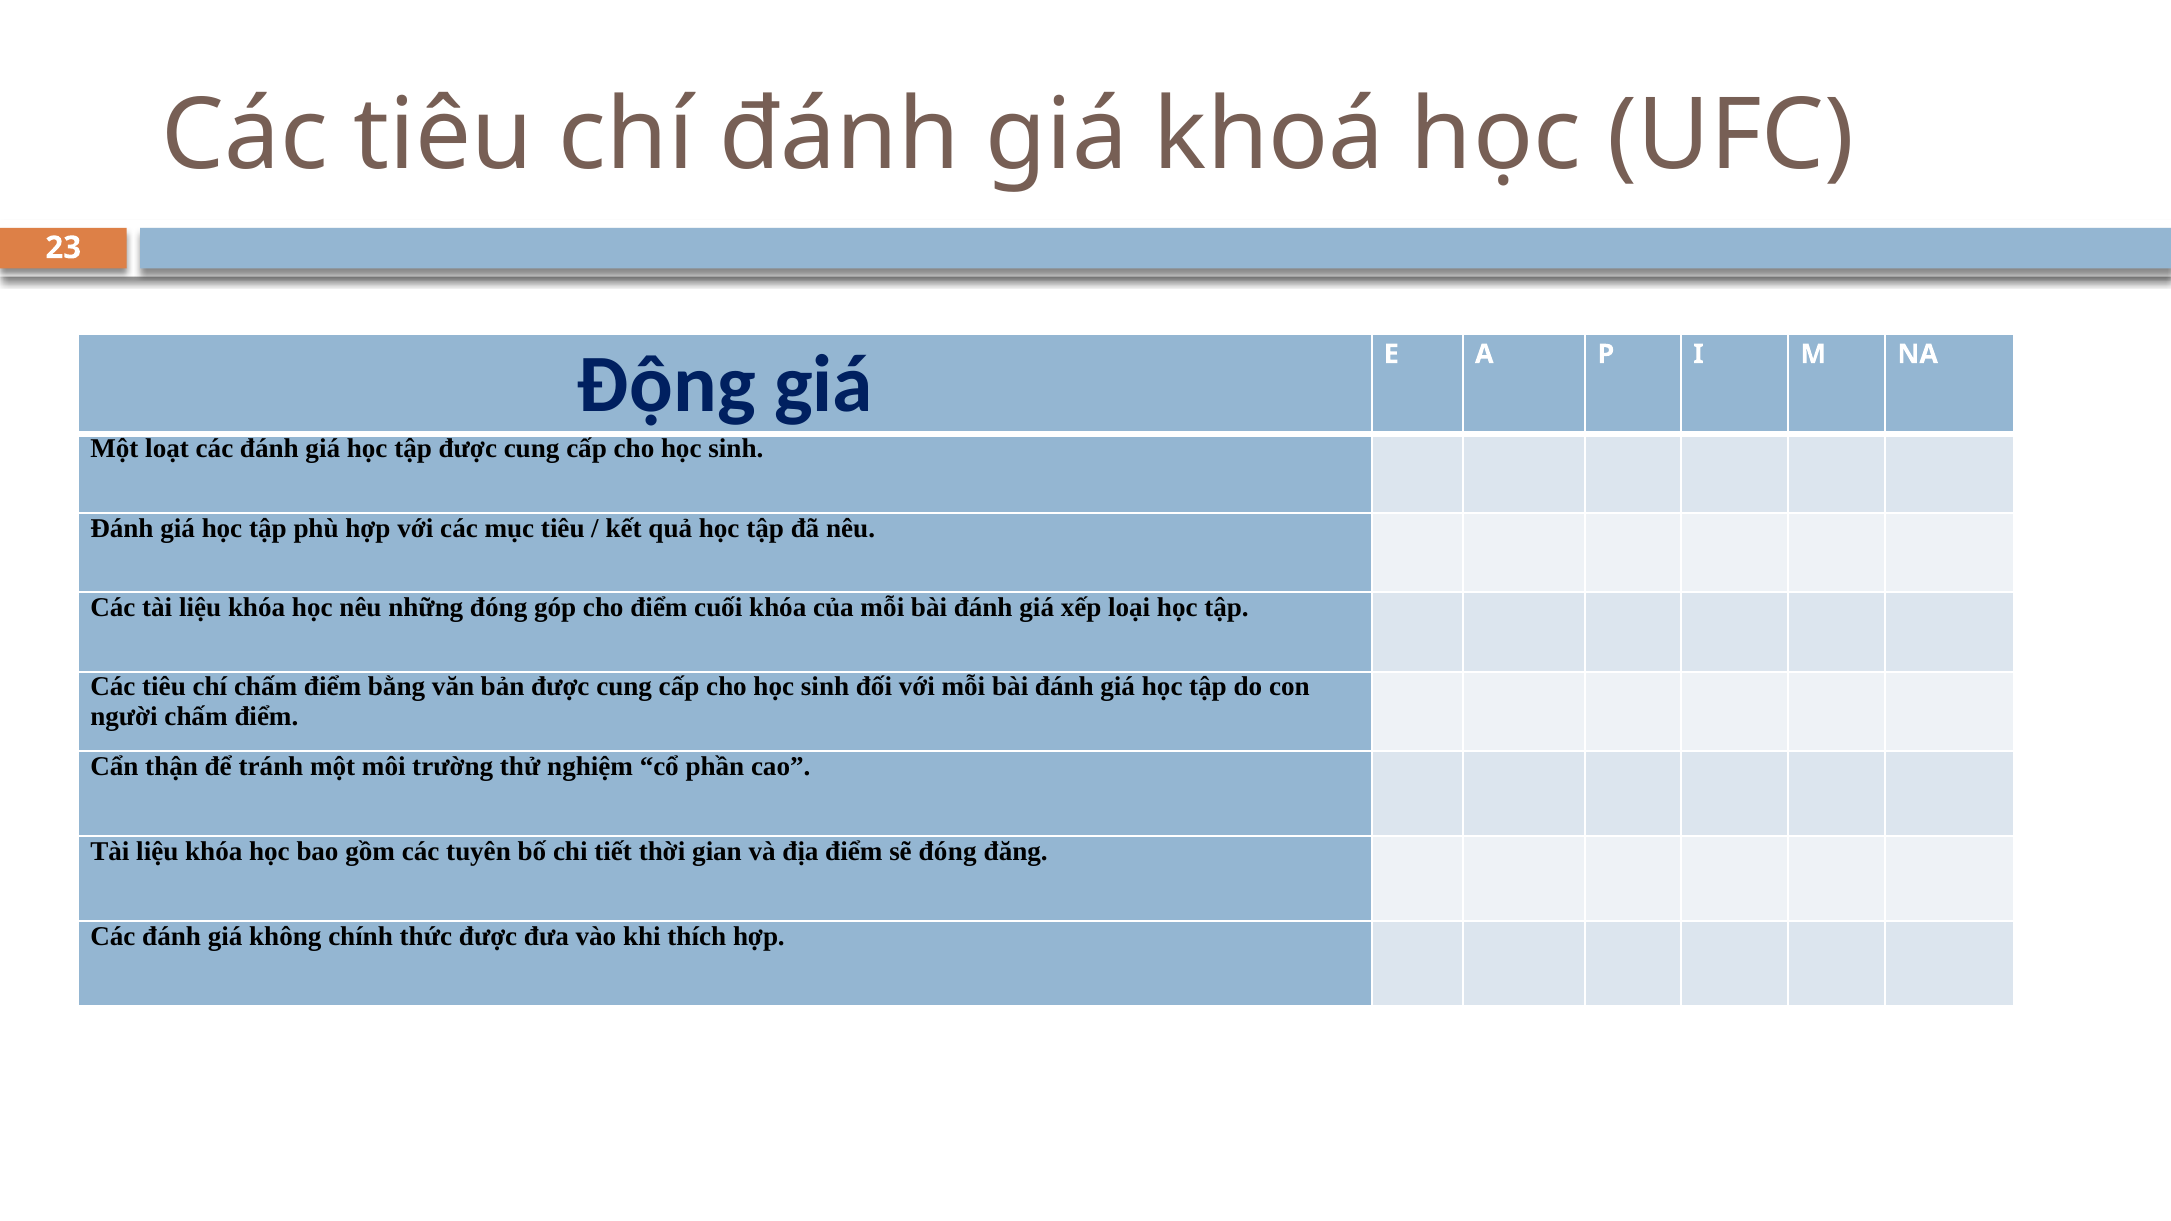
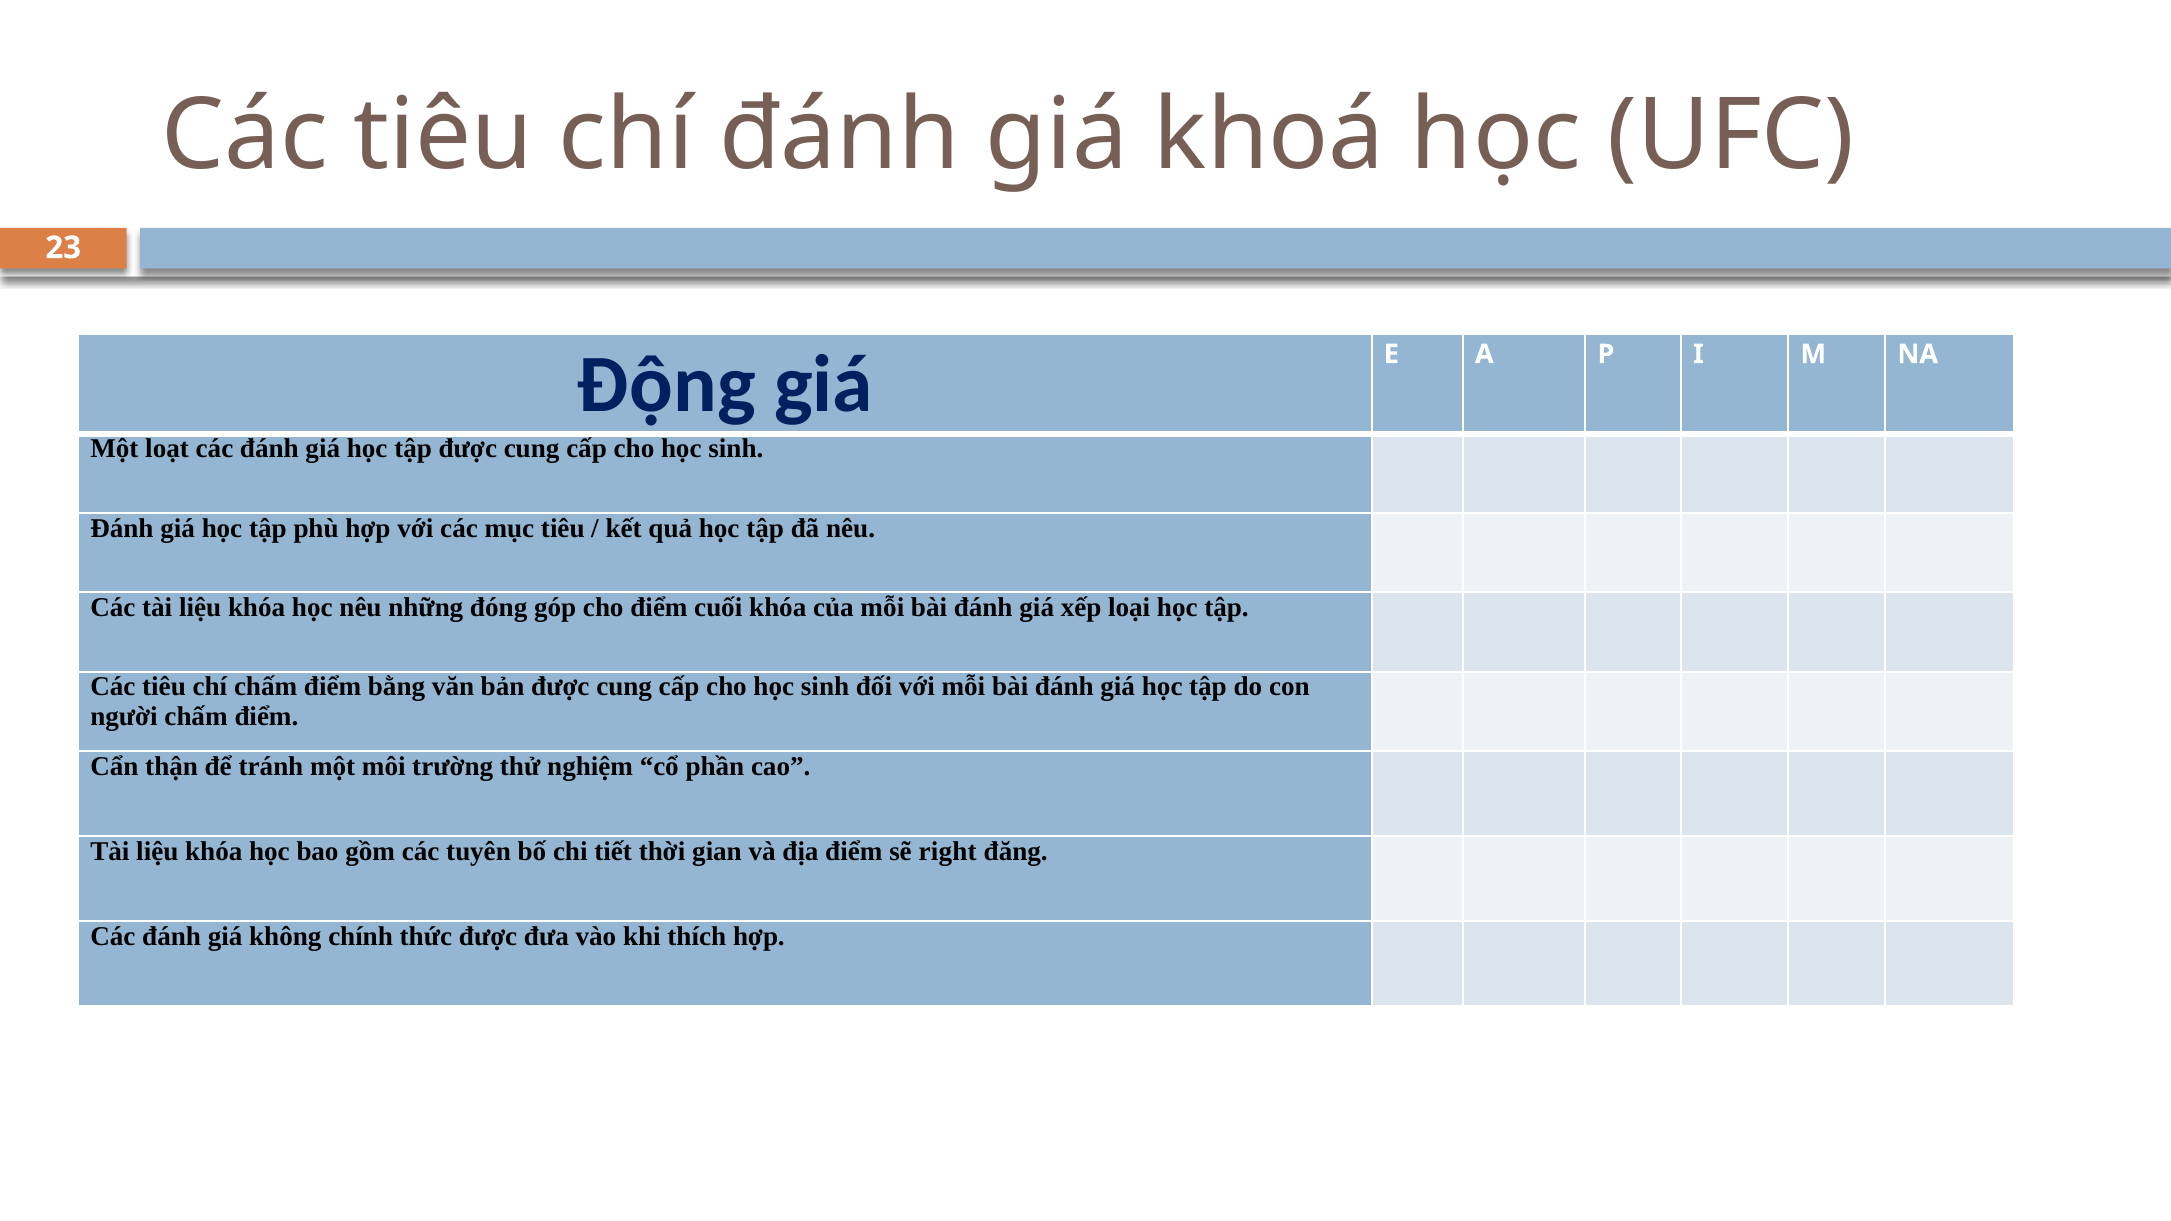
sẽ đóng: đóng -> right
